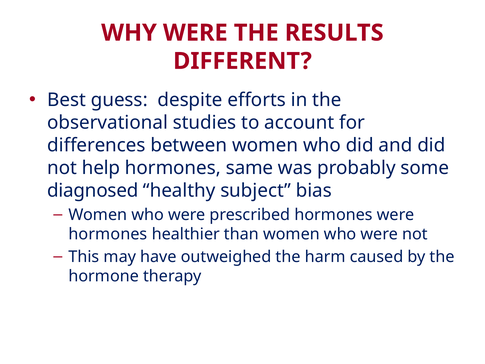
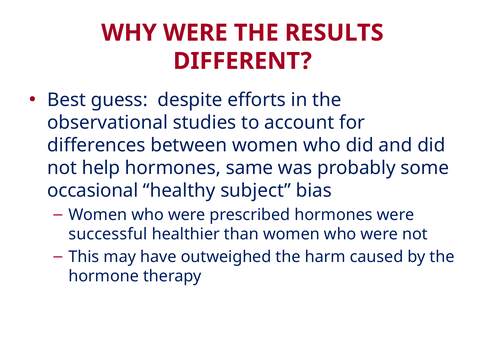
diagnosed: diagnosed -> occasional
hormones at (108, 234): hormones -> successful
